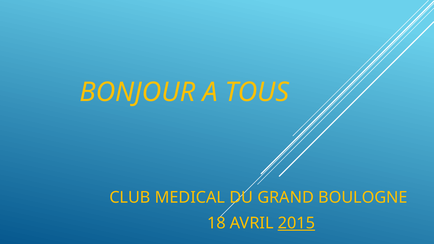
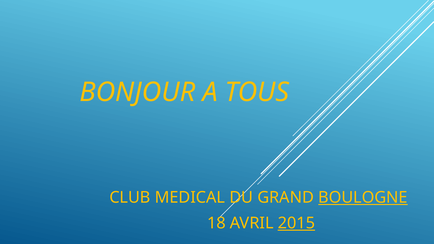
BOULOGNE underline: none -> present
